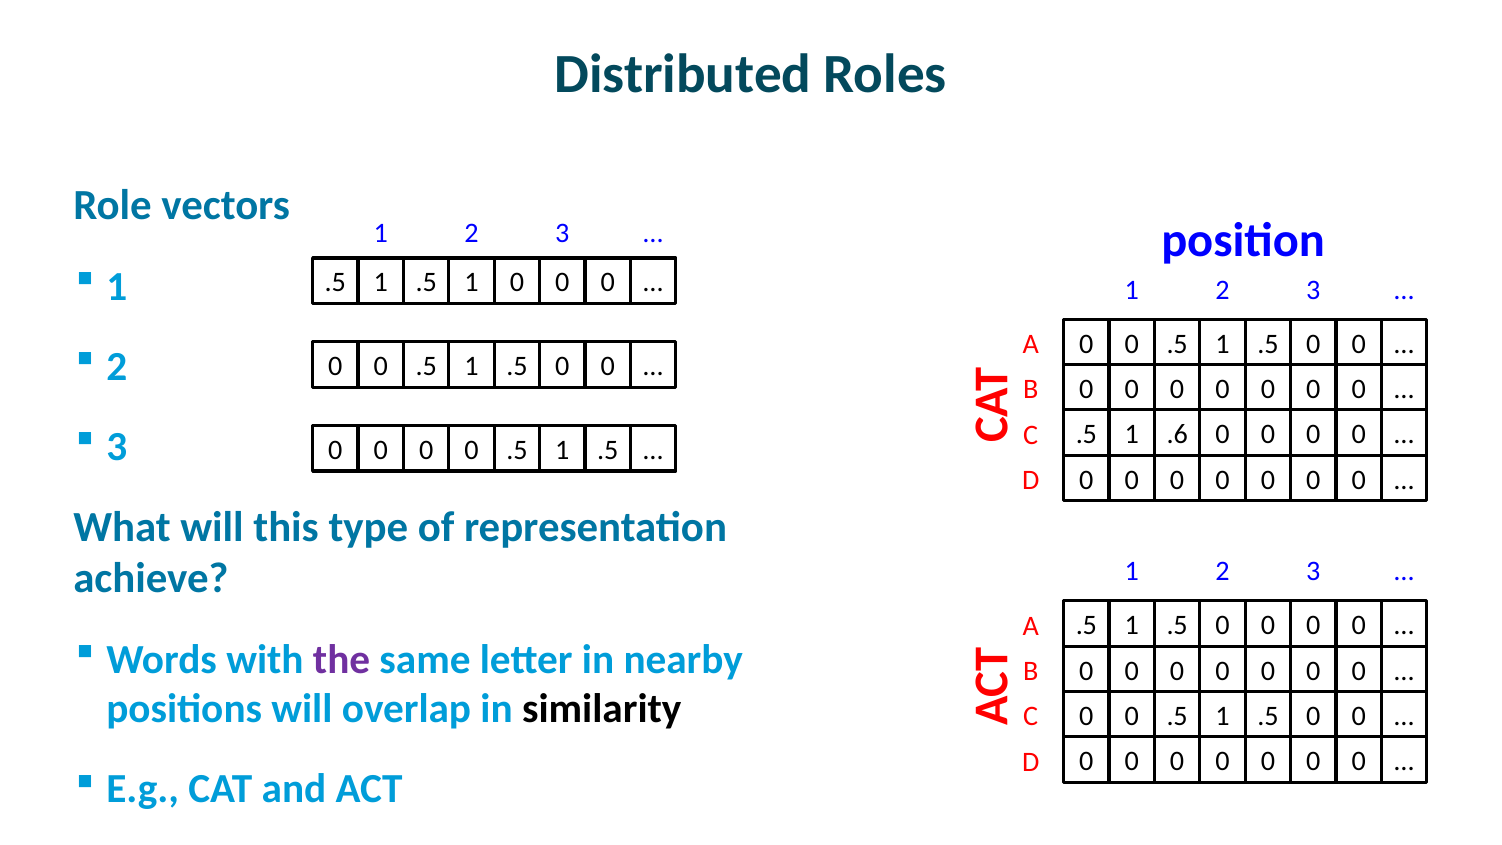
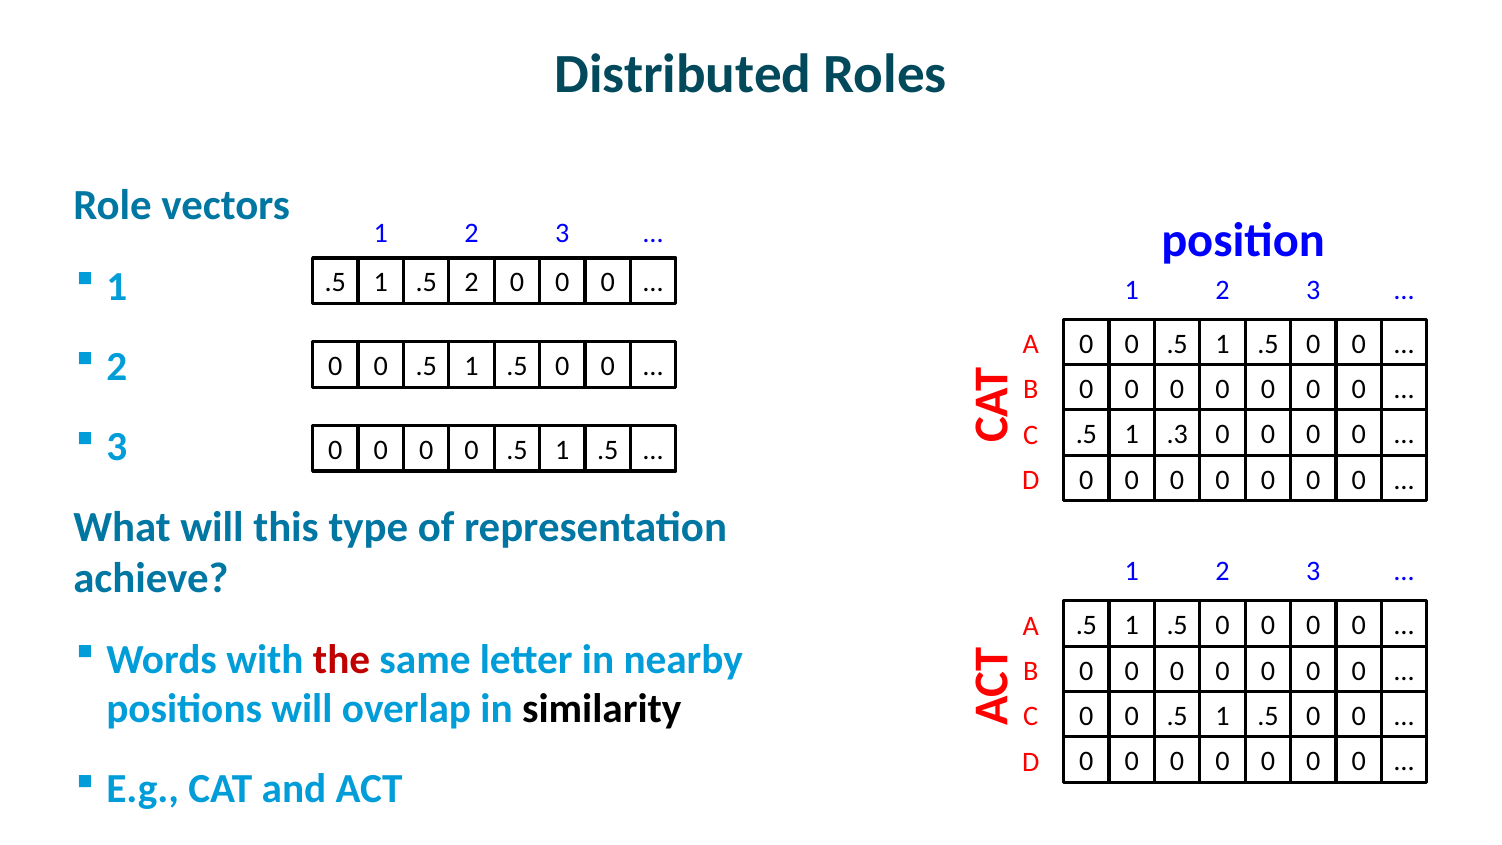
1 at (472, 283): 1 -> 2
.6: .6 -> .3
the colour: purple -> red
